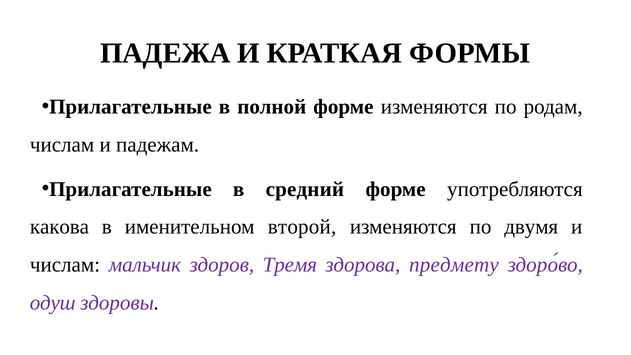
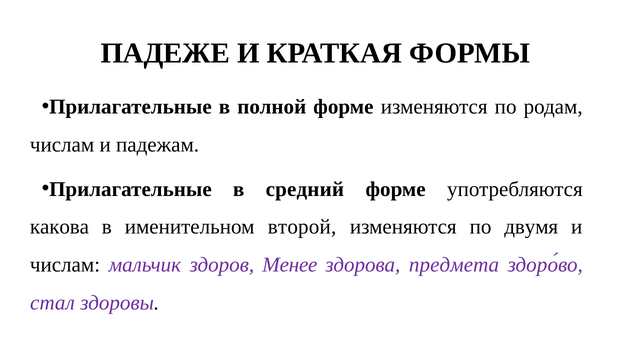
ПАДЕЖА: ПАДЕЖА -> ПАДЕЖЕ
Тремя: Тремя -> Менее
предмету: предмету -> предмета
одуш: одуш -> стал
